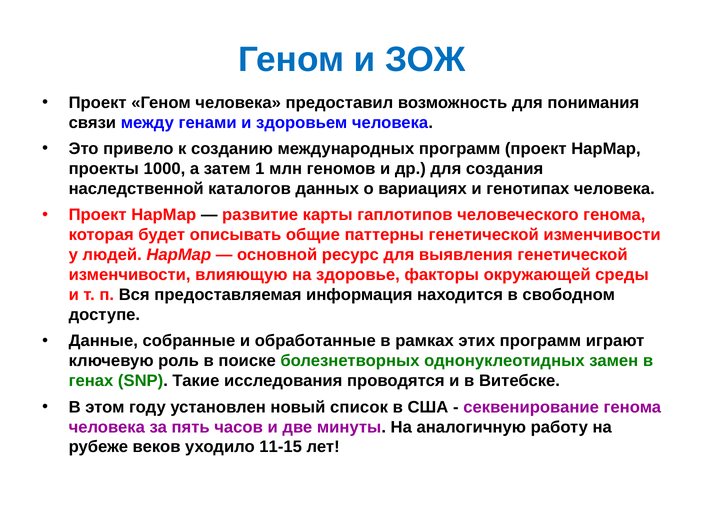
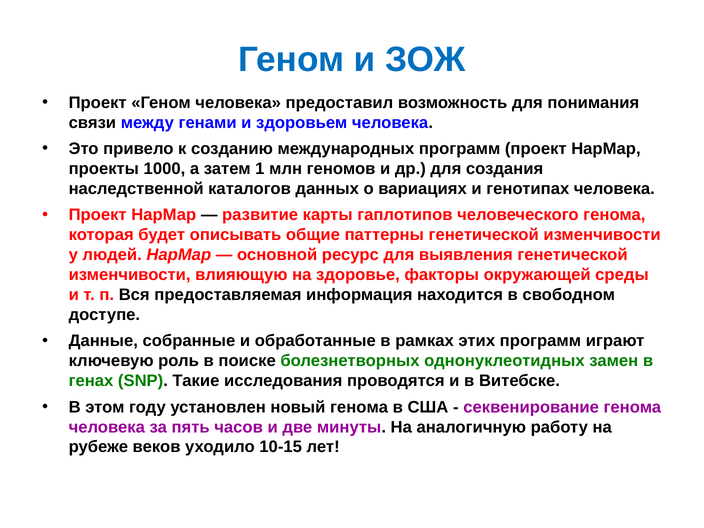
новый список: список -> генома
11-15: 11-15 -> 10-15
